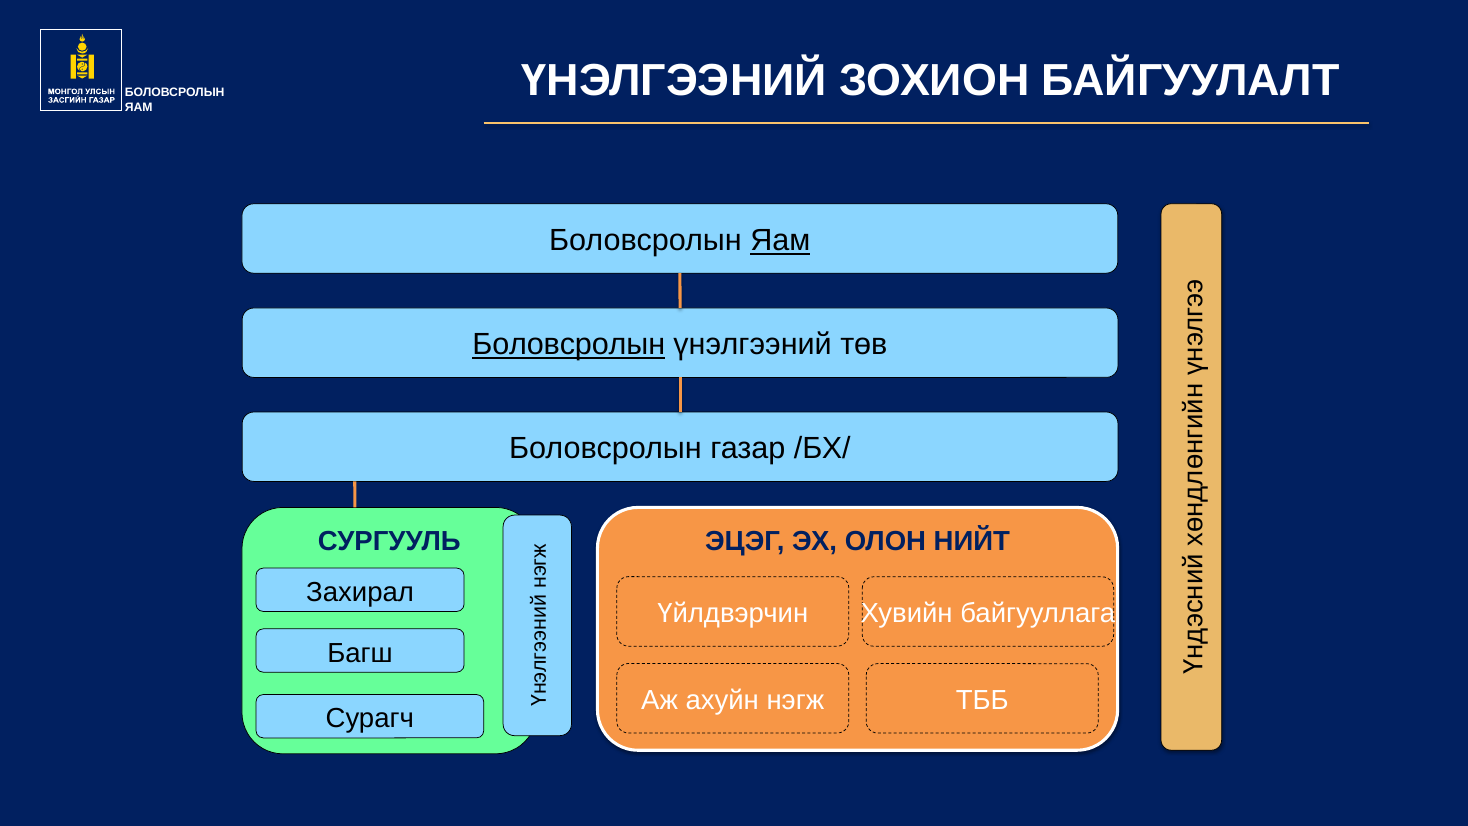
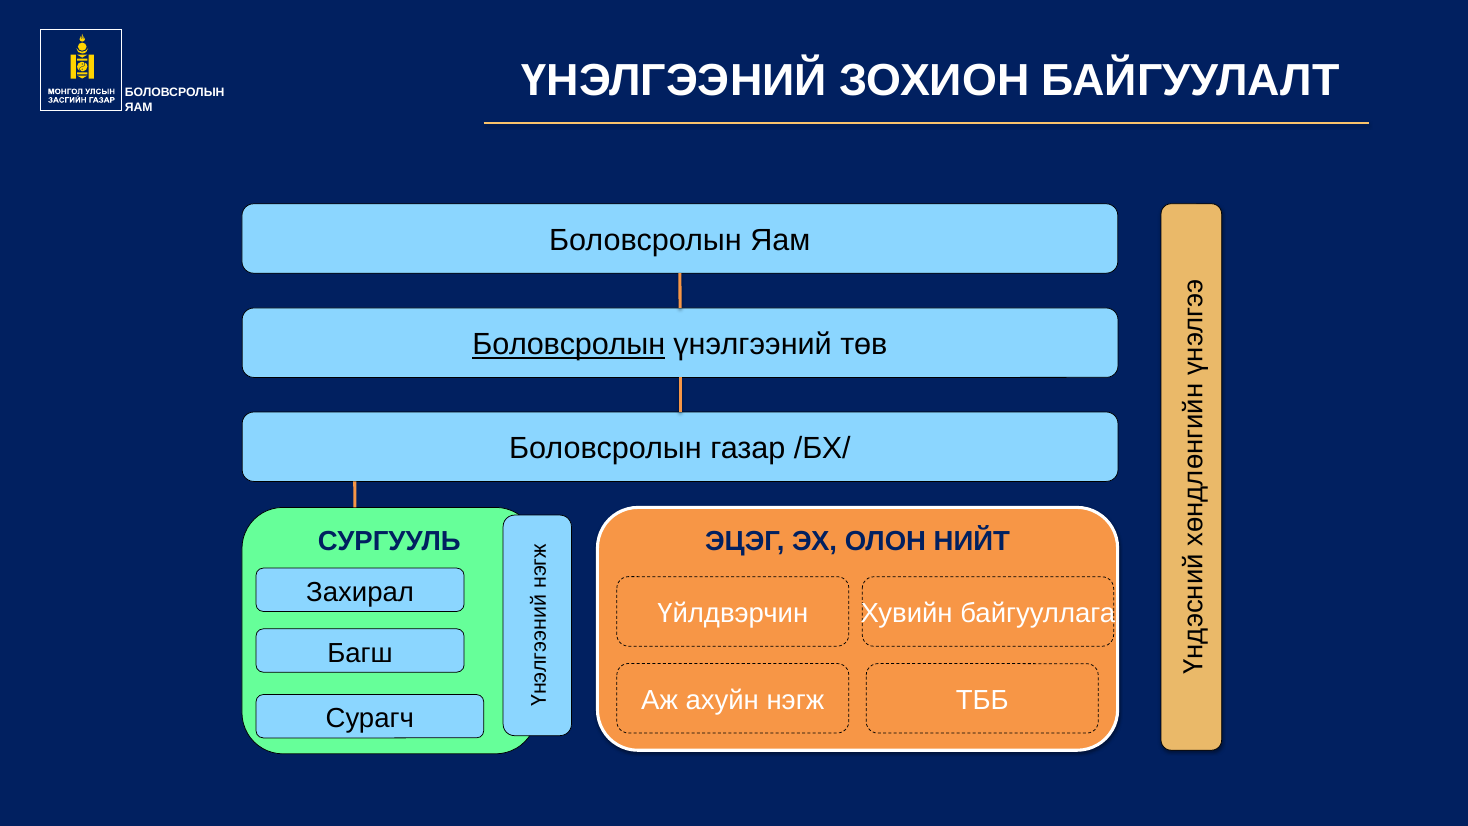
Яам at (780, 241) underline: present -> none
